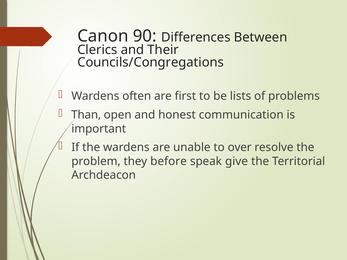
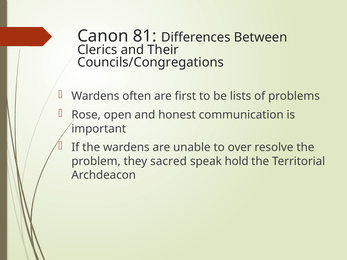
90: 90 -> 81
Than: Than -> Rose
before: before -> sacred
give: give -> hold
